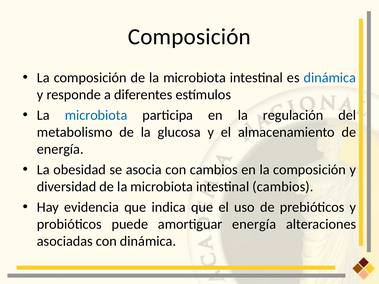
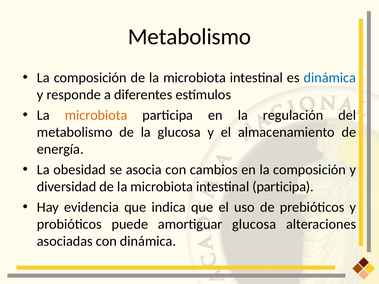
Composición at (189, 37): Composición -> Metabolismo
microbiota at (96, 115) colour: blue -> orange
intestinal cambios: cambios -> participa
amortiguar energía: energía -> glucosa
